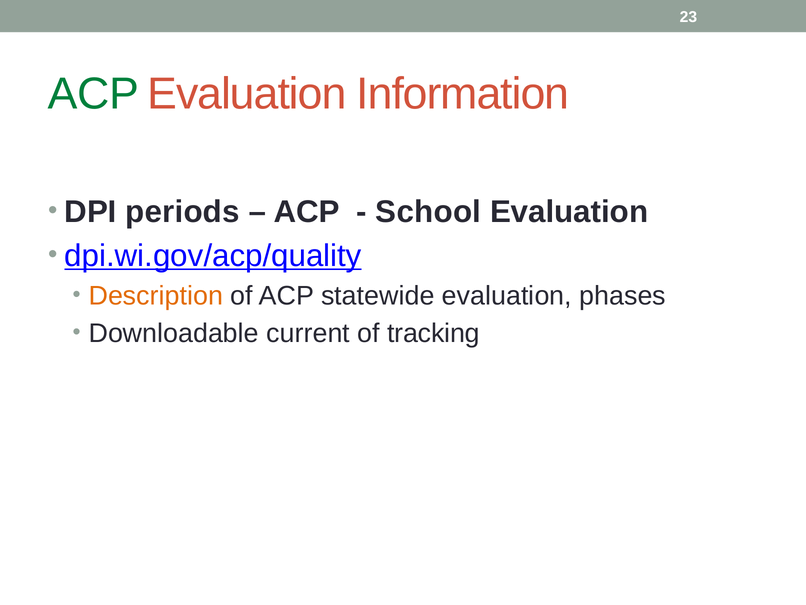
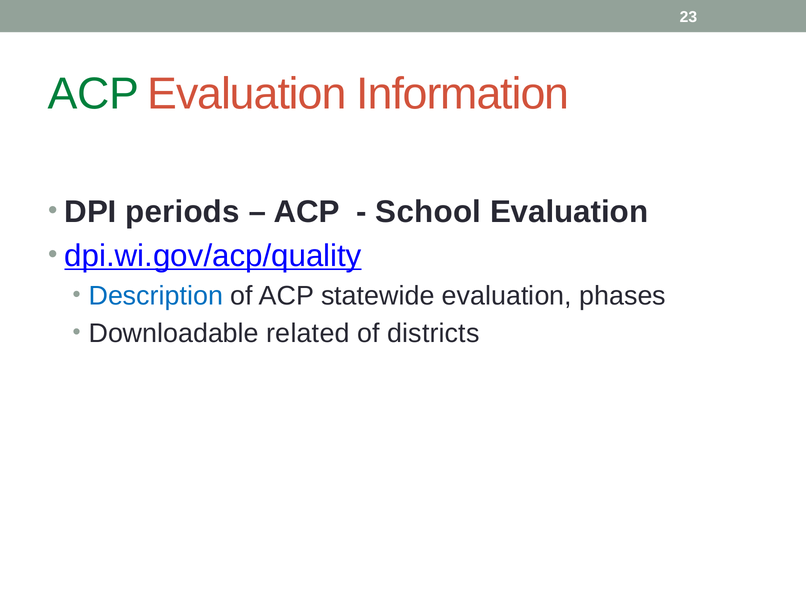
Description colour: orange -> blue
current: current -> related
tracking: tracking -> districts
